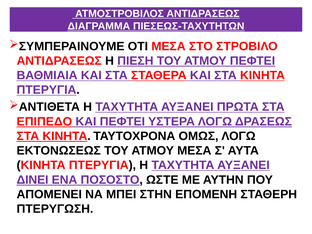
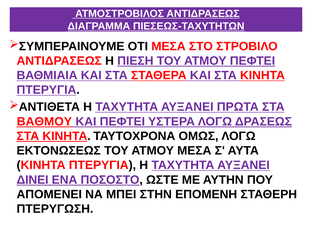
ΕΠΙΠΕΔΟ: ΕΠΙΠΕΔΟ -> ΒΑΘΜΟΥ
